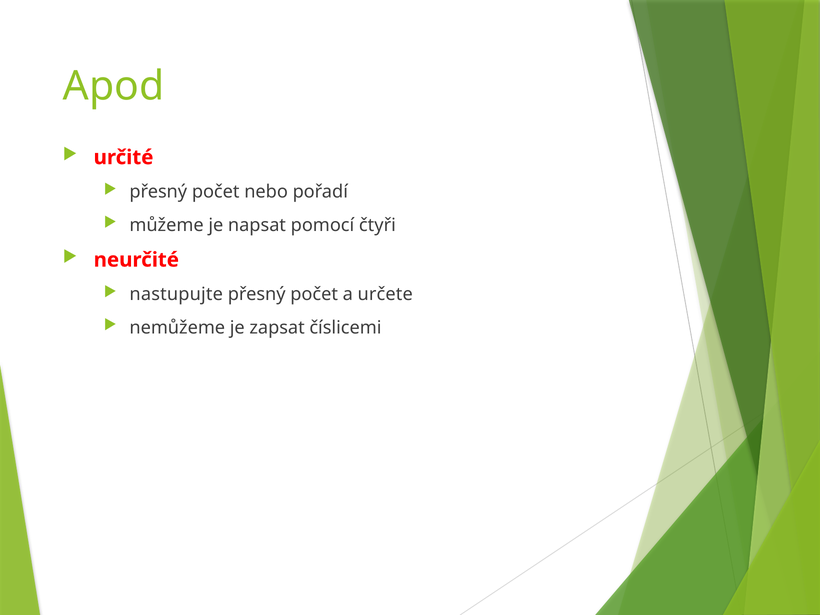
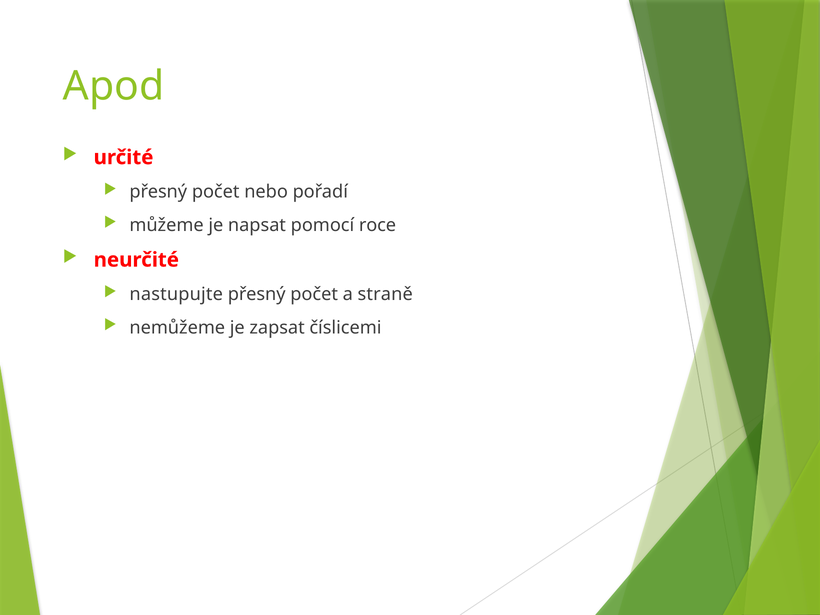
čtyři: čtyři -> roce
určete: určete -> straně
